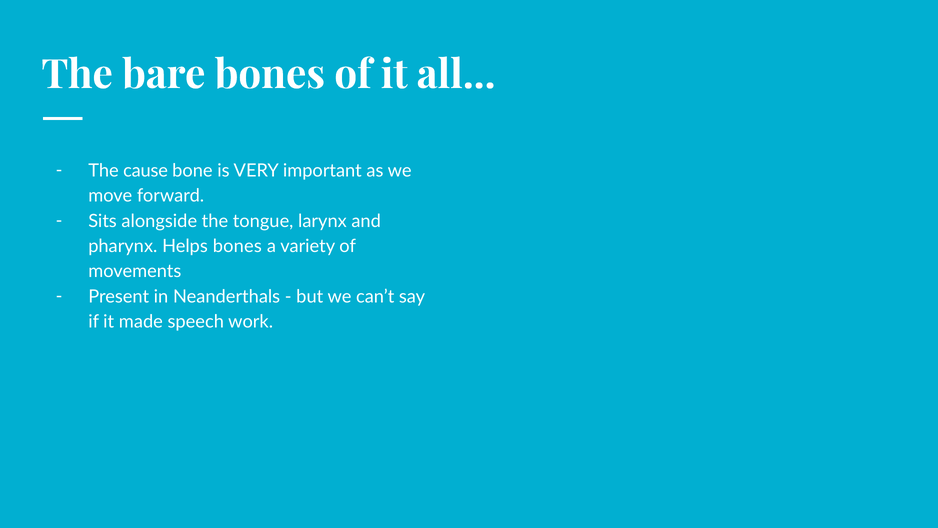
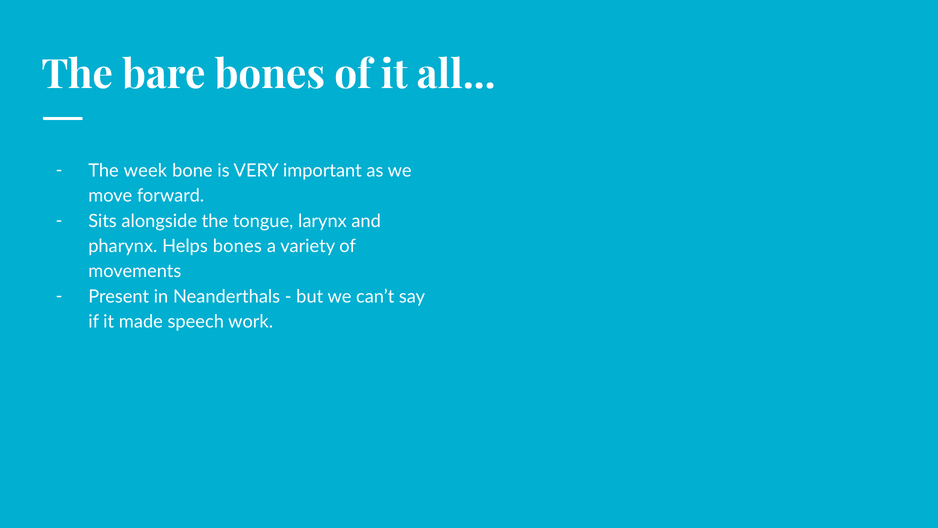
cause: cause -> week
